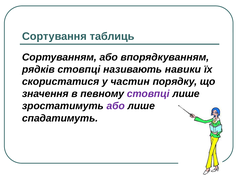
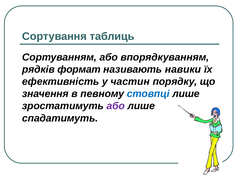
рядків стовпці: стовпці -> формат
скористатися: скористатися -> ефективність
стовпці at (148, 94) colour: purple -> blue
